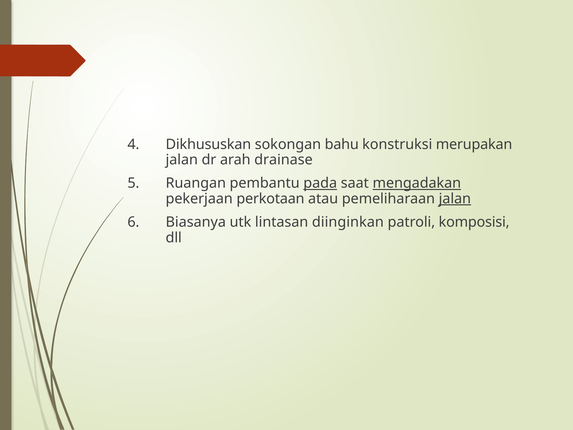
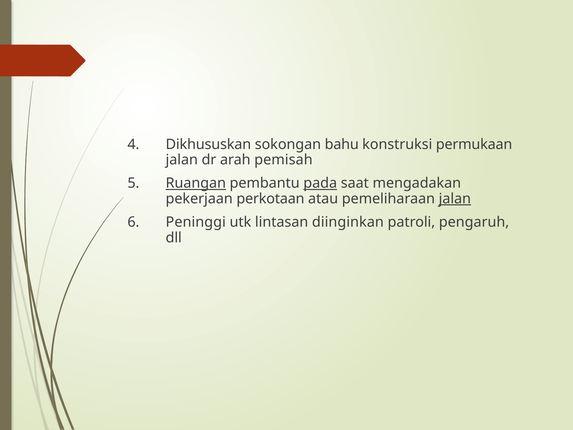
merupakan: merupakan -> permukaan
drainase: drainase -> pemisah
Ruangan underline: none -> present
mengadakan underline: present -> none
Biasanya: Biasanya -> Peninggi
komposisi: komposisi -> pengaruh
